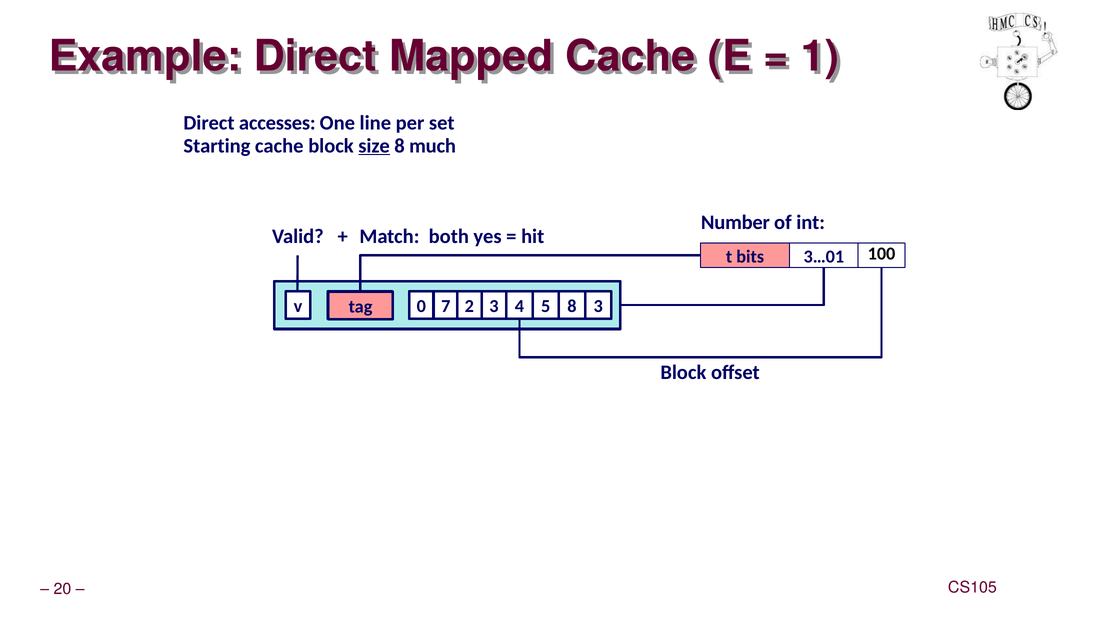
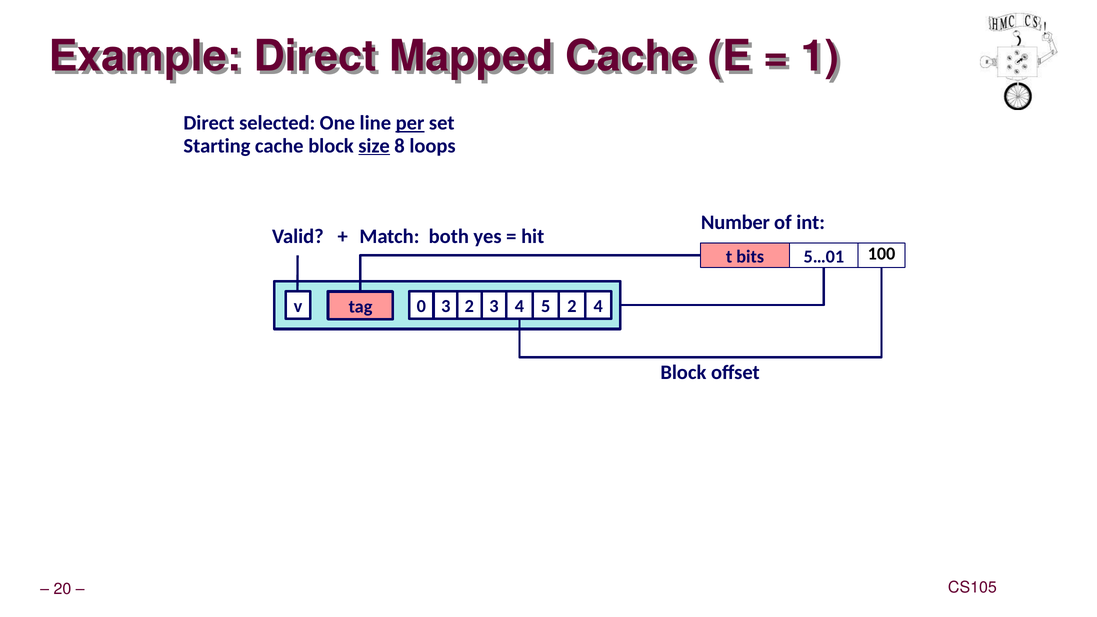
accesses: accesses -> selected
per underline: none -> present
much: much -> loops
3…01: 3…01 -> 5…01
0 7: 7 -> 3
v 3 8: 8 -> 2
2 3: 3 -> 4
